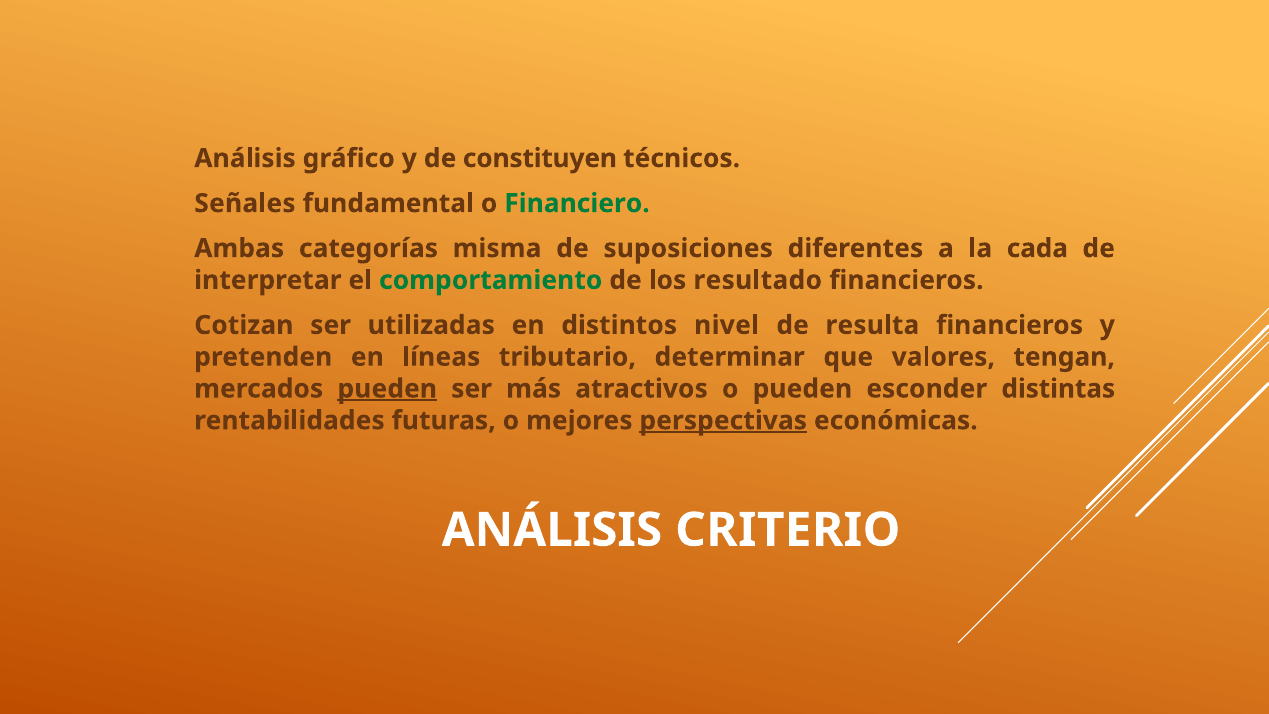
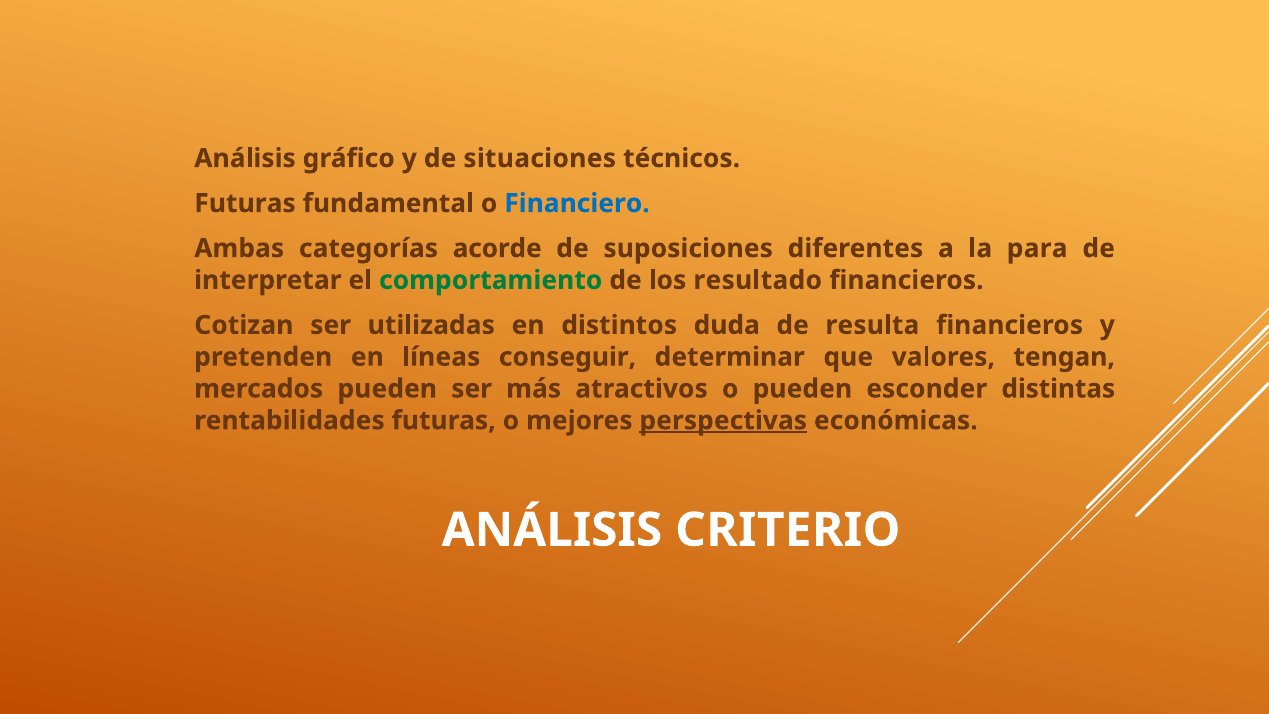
constituyen: constituyen -> situaciones
Señales at (245, 203): Señales -> Futuras
Financiero colour: green -> blue
misma: misma -> acorde
cada: cada -> para
nivel: nivel -> duda
tributario: tributario -> conseguir
pueden at (387, 389) underline: present -> none
